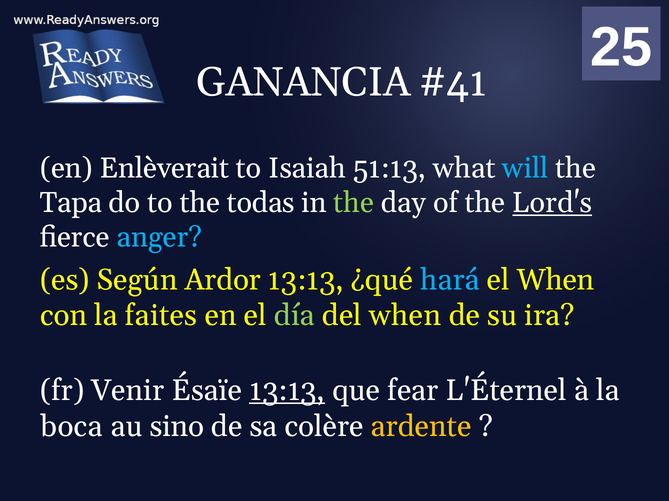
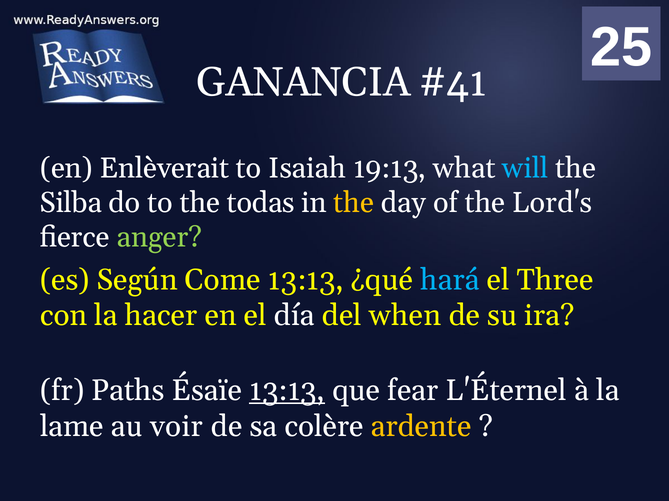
51:13: 51:13 -> 19:13
Tapa: Tapa -> Silba
the at (354, 203) colour: light green -> yellow
Lord's underline: present -> none
anger colour: light blue -> light green
Ardor: Ardor -> Come
el When: When -> Three
faites: faites -> hacer
día colour: light green -> white
Venir: Venir -> Paths
boca: boca -> lame
sino: sino -> voir
